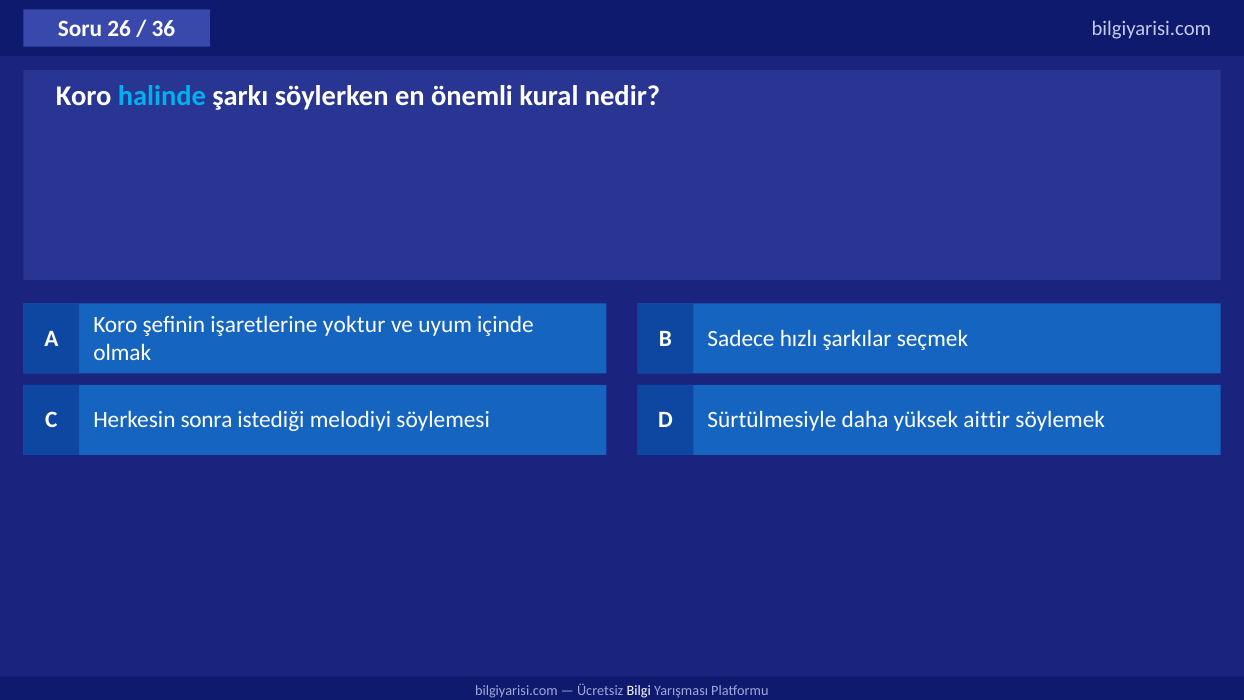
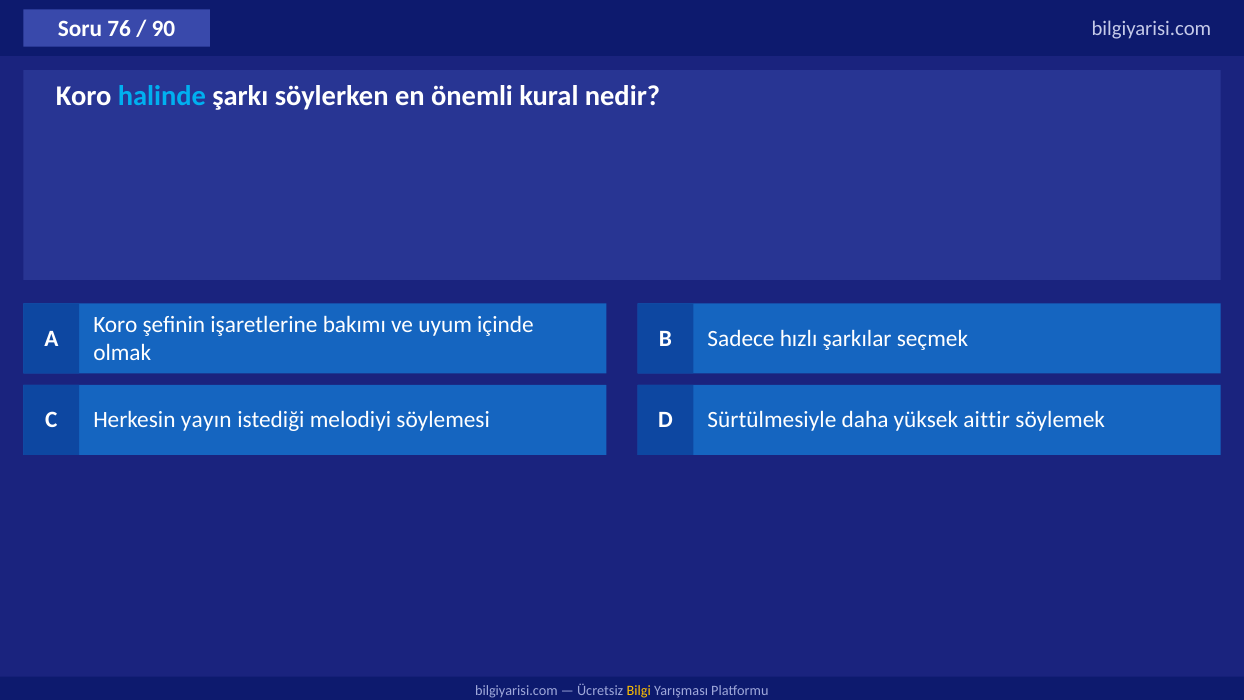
26: 26 -> 76
36: 36 -> 90
yoktur: yoktur -> bakımı
sonra: sonra -> yayın
Bilgi colour: white -> yellow
